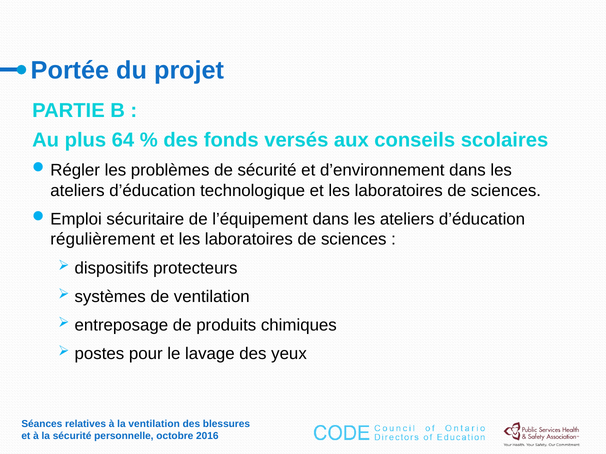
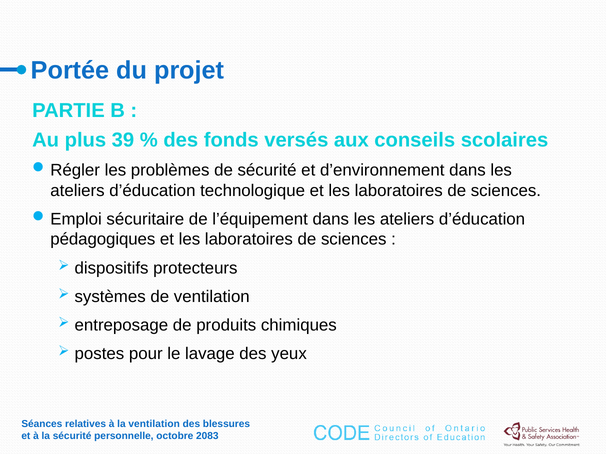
64: 64 -> 39
régulièrement: régulièrement -> pédagogiques
2016: 2016 -> 2083
